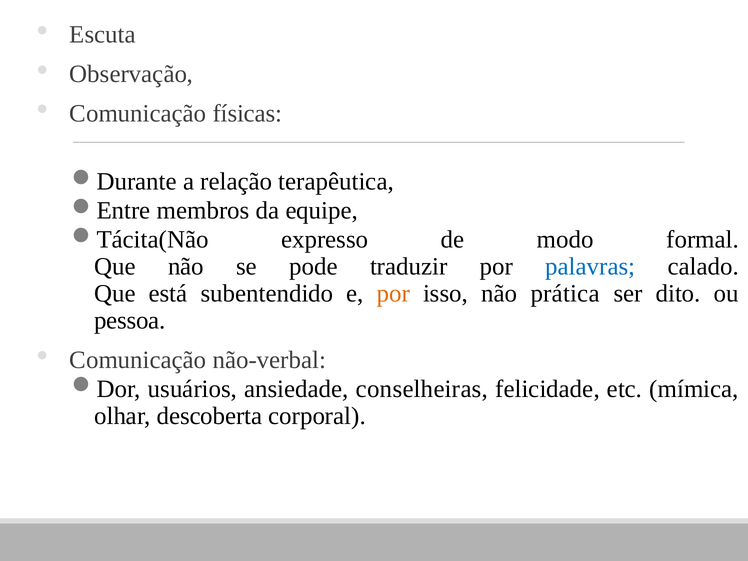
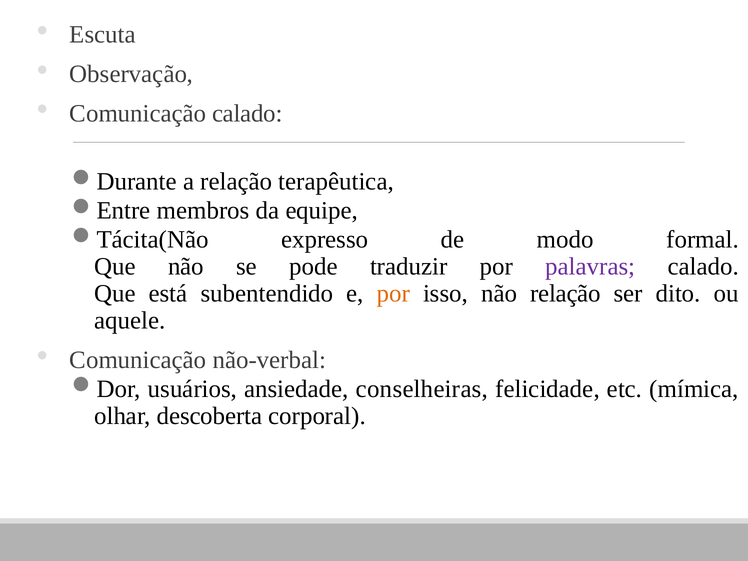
Comunicação físicas: físicas -> calado
palavras colour: blue -> purple
não prática: prática -> relação
pessoa: pessoa -> aquele
